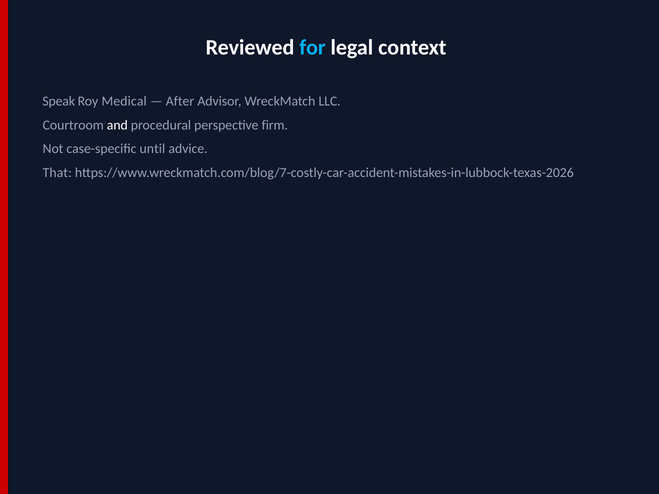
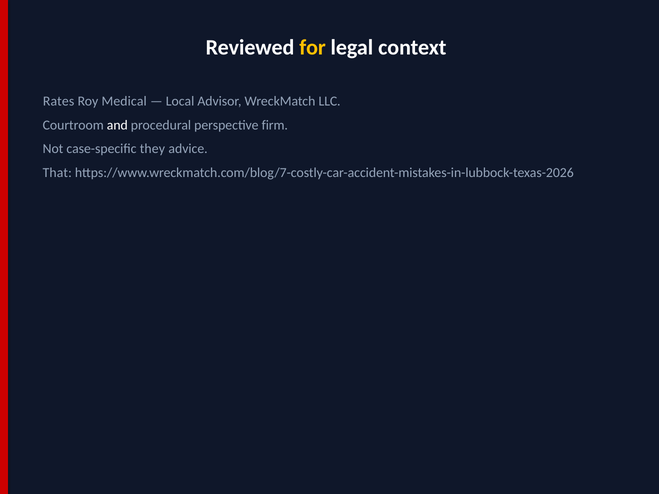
for colour: light blue -> yellow
Speak: Speak -> Rates
After: After -> Local
until: until -> they
